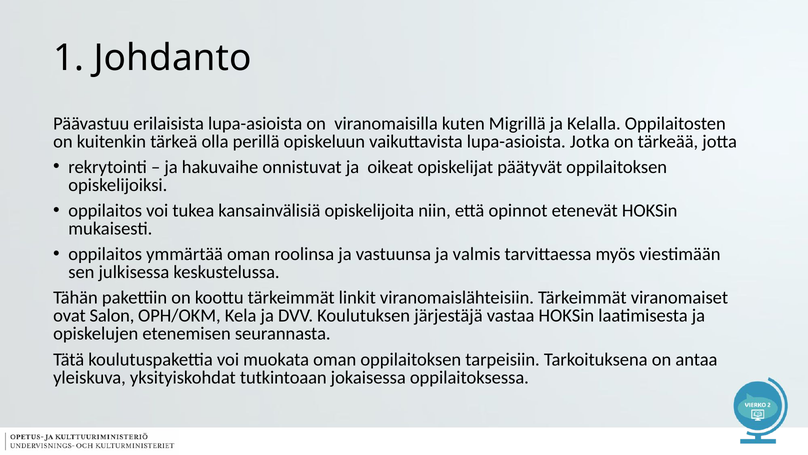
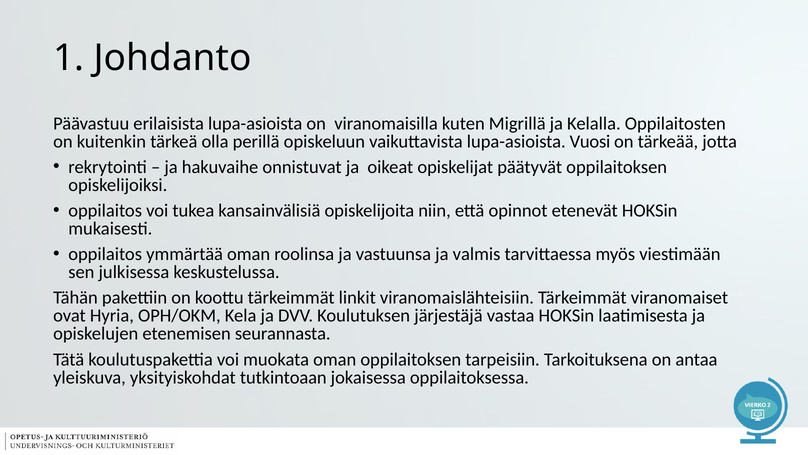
Jotka: Jotka -> Vuosi
Salon: Salon -> Hyria
